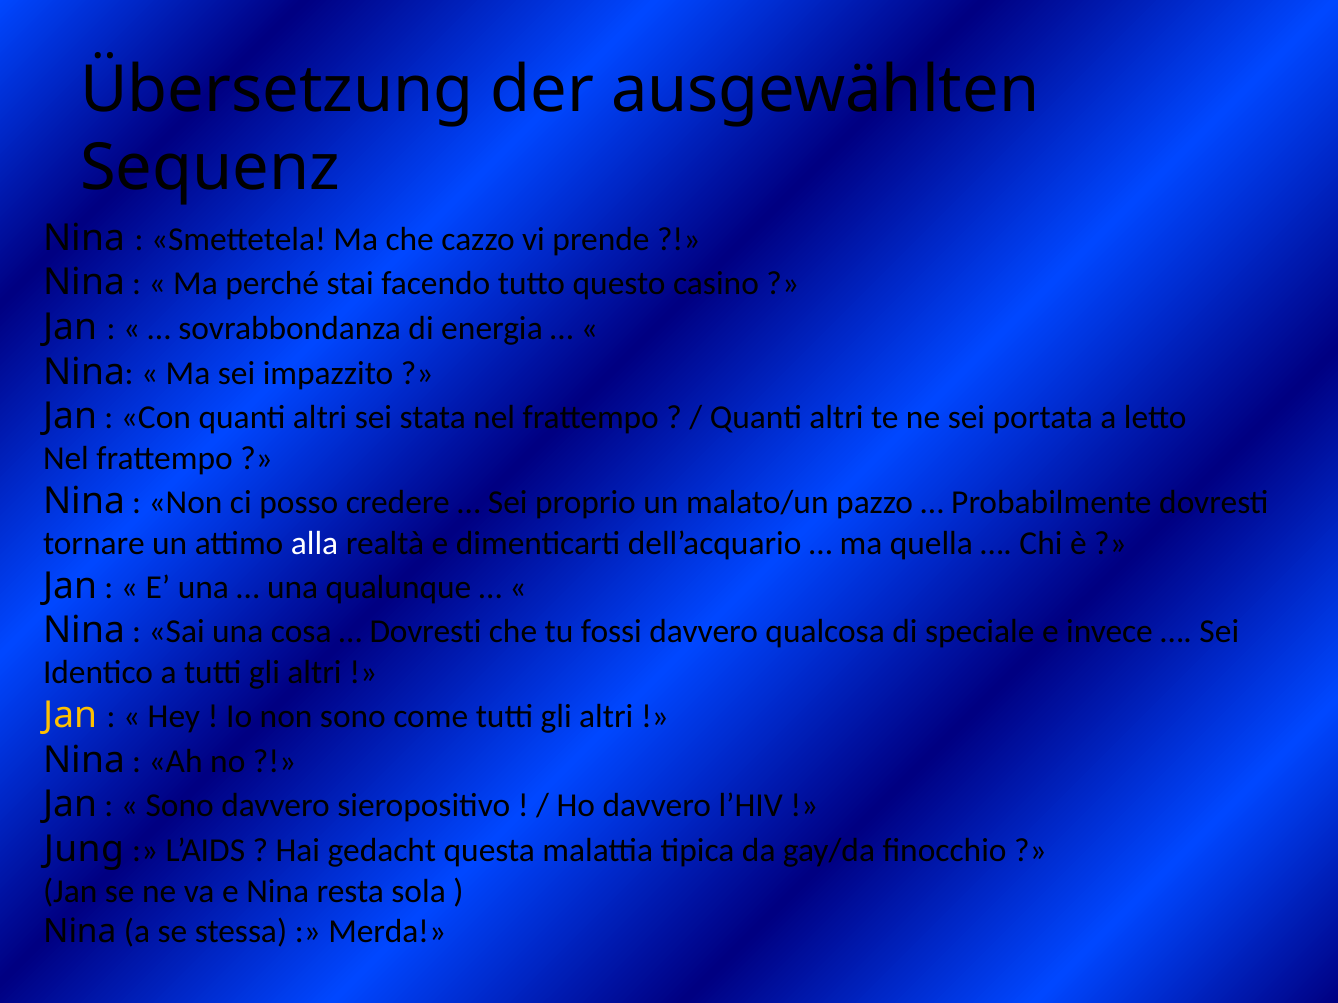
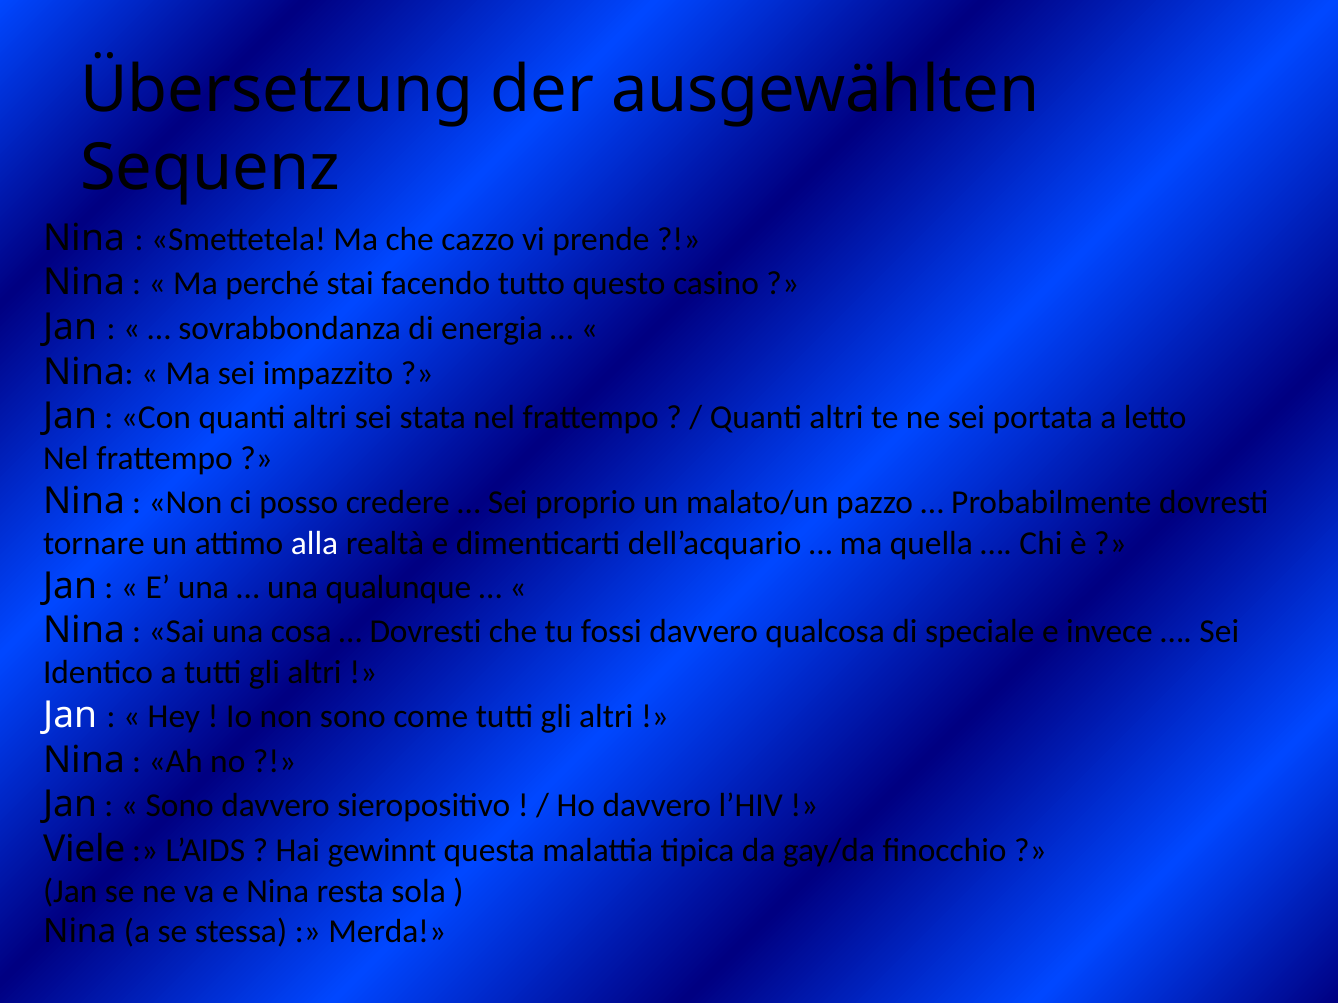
Jan at (70, 716) colour: yellow -> white
Jung: Jung -> Viele
gedacht: gedacht -> gewinnt
